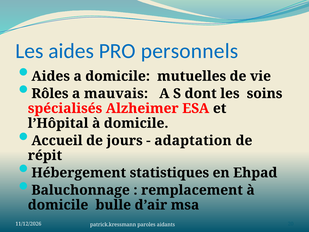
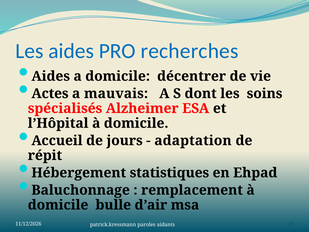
personnels: personnels -> recherches
mutuelles: mutuelles -> décentrer
Rôles: Rôles -> Actes
